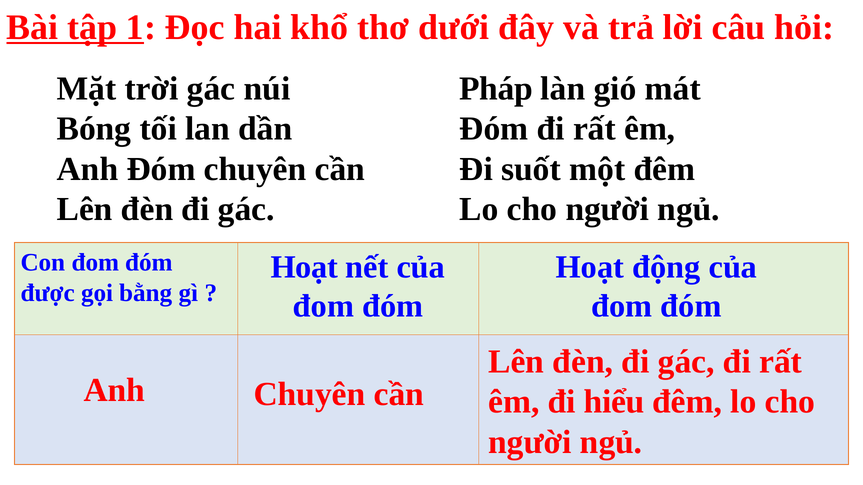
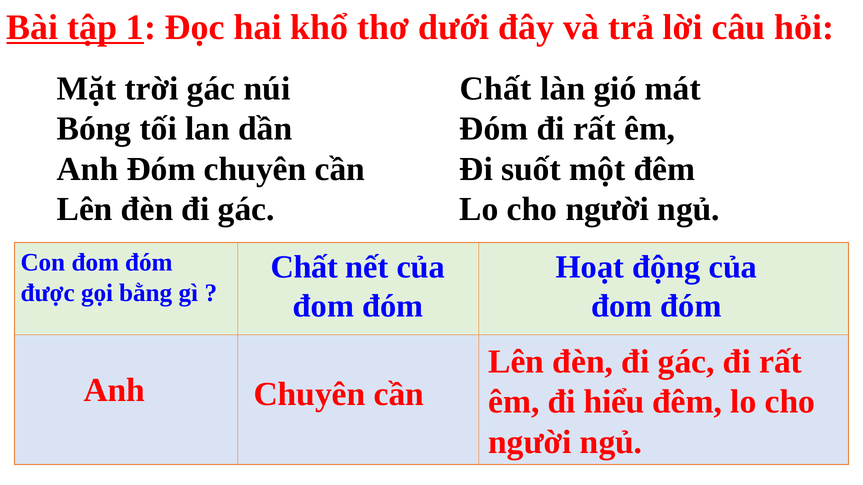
Pháp at (496, 89): Pháp -> Chất
Hoạt at (304, 268): Hoạt -> Chất
